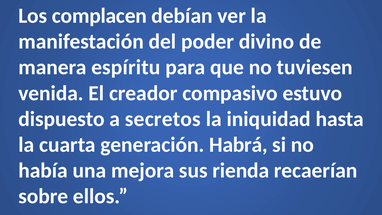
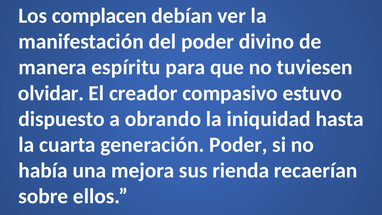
venida: venida -> olvidar
secretos: secretos -> obrando
generación Habrá: Habrá -> Poder
